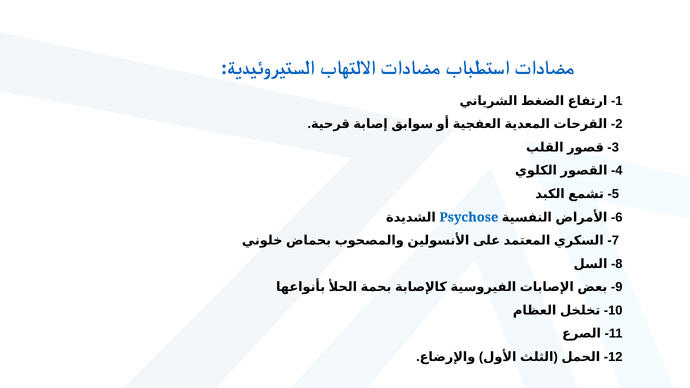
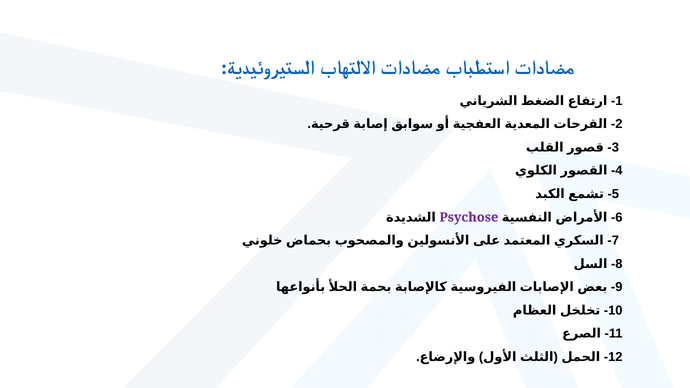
Psychose colour: blue -> purple
